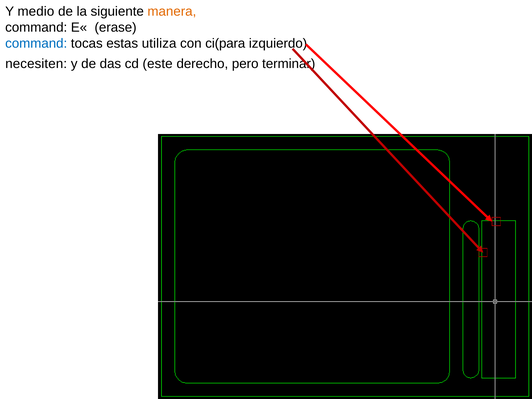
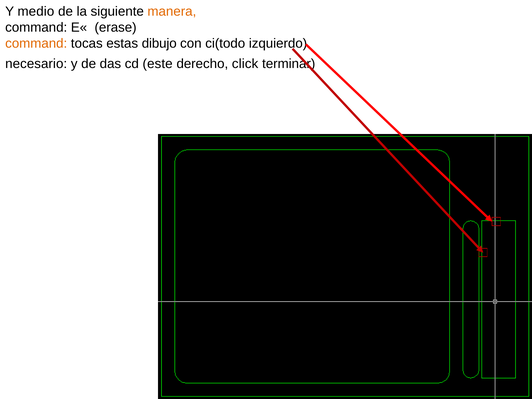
command at (36, 43) colour: blue -> orange
utiliza: utiliza -> dibujo
ci(para: ci(para -> ci(todo
necesiten: necesiten -> necesario
pero: pero -> click
